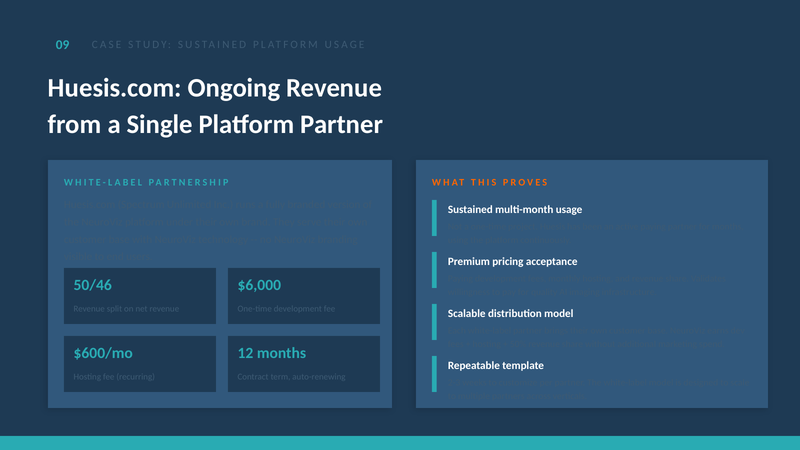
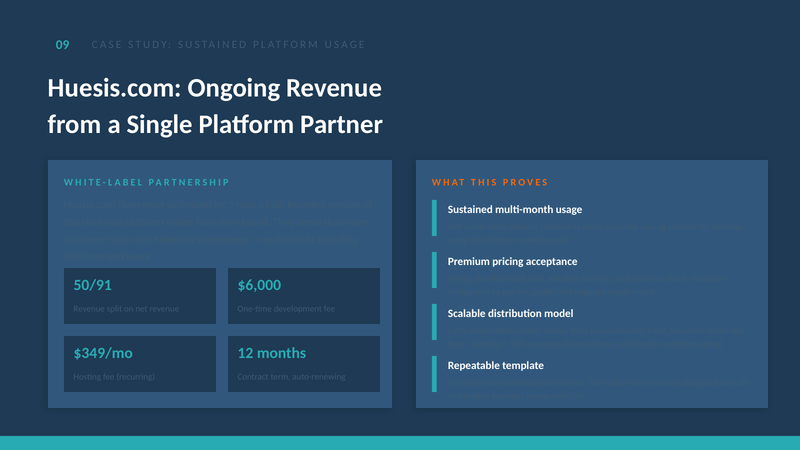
50/46: 50/46 -> 50/91
$600/mo: $600/mo -> $349/mo
